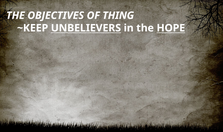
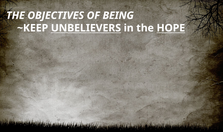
THING: THING -> BEING
